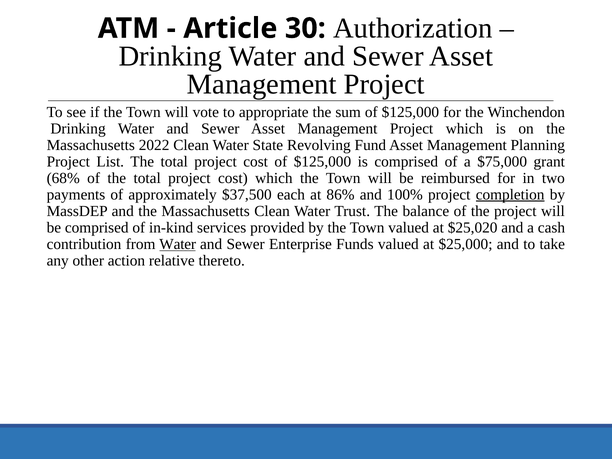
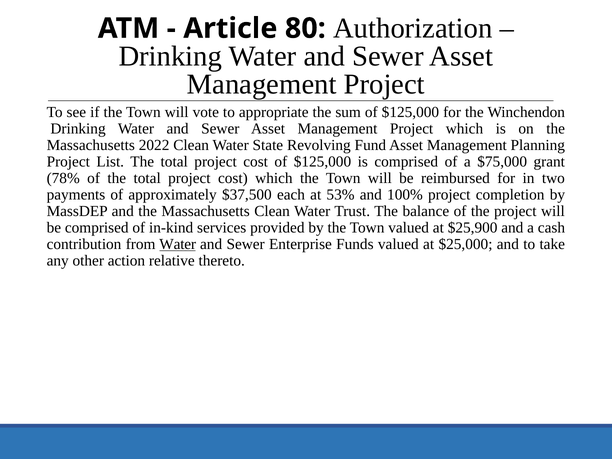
30: 30 -> 80
68%: 68% -> 78%
86%: 86% -> 53%
completion underline: present -> none
$25,020: $25,020 -> $25,900
